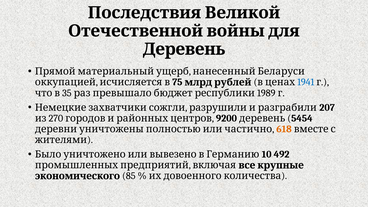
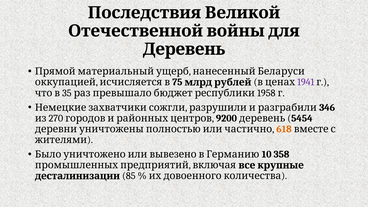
1941 colour: blue -> purple
1989: 1989 -> 1958
207: 207 -> 346
492: 492 -> 358
экономического: экономического -> десталинизации
